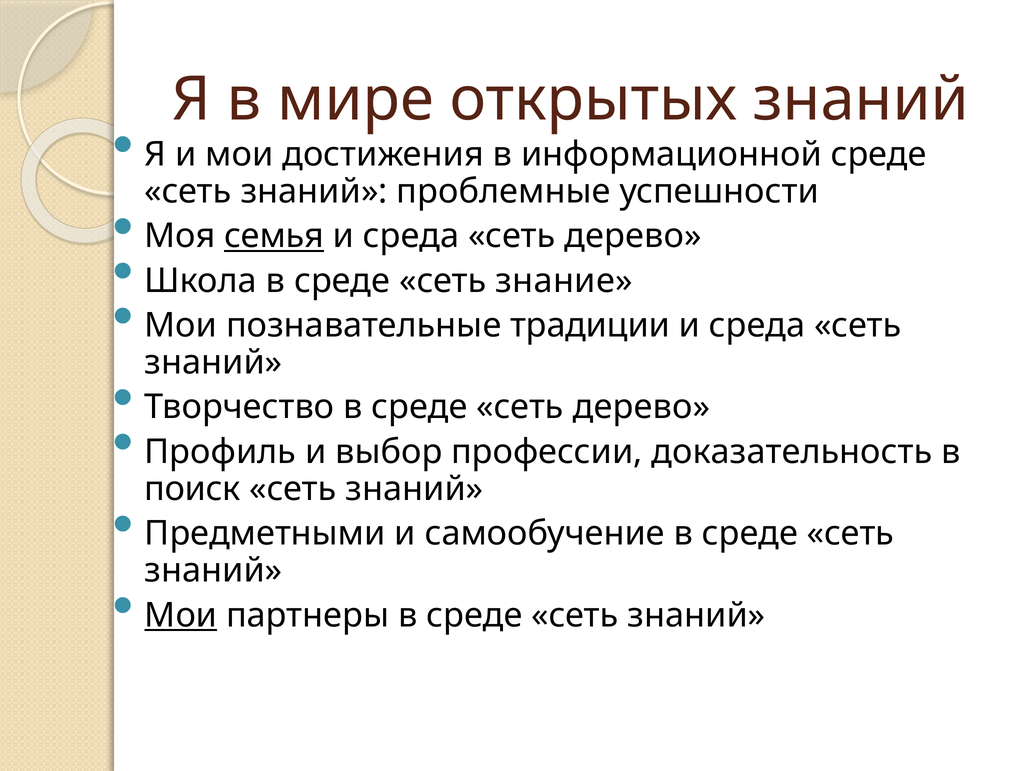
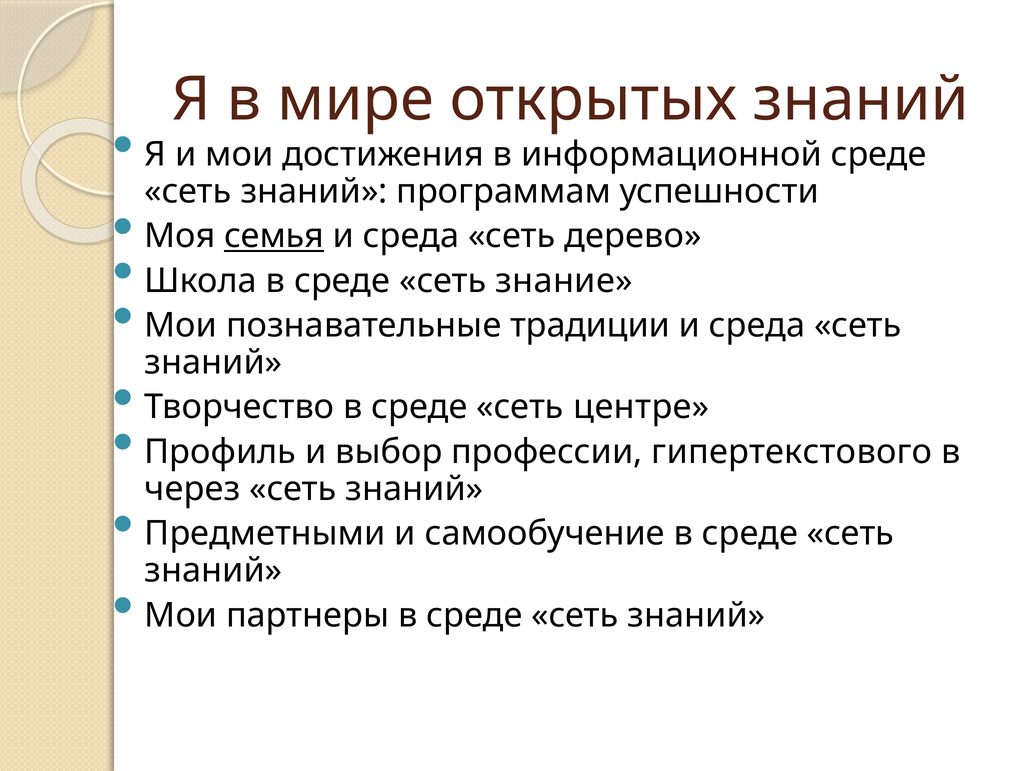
проблемные: проблемные -> программам
среде сеть дерево: дерево -> центре
доказательность: доказательность -> гипертекстового
поиск: поиск -> через
Мои at (181, 616) underline: present -> none
